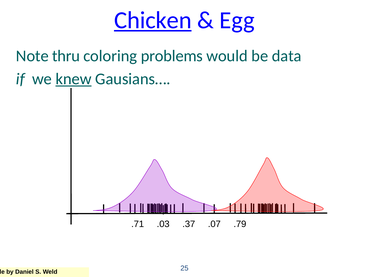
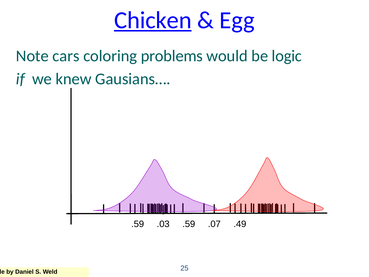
thru: thru -> cars
data: data -> logic
knew underline: present -> none
.71 at (138, 224): .71 -> .59
.03 .37: .37 -> .59
.79: .79 -> .49
